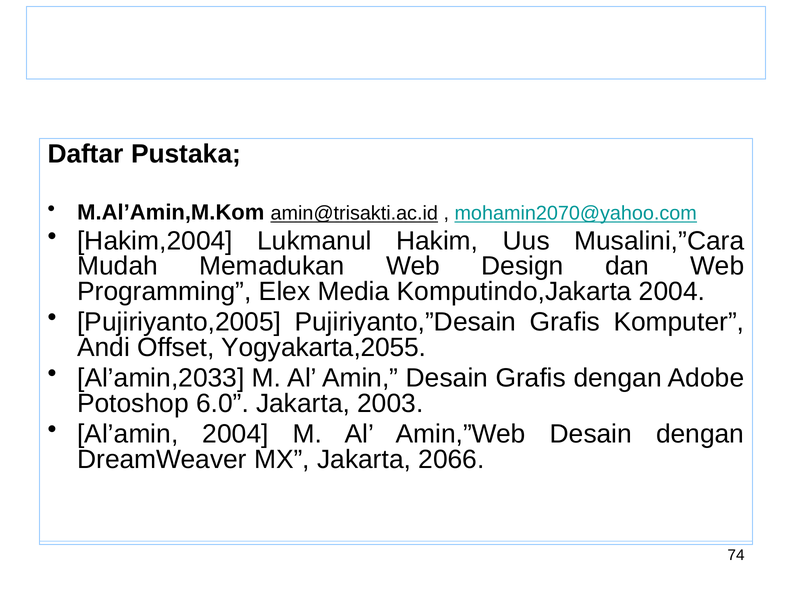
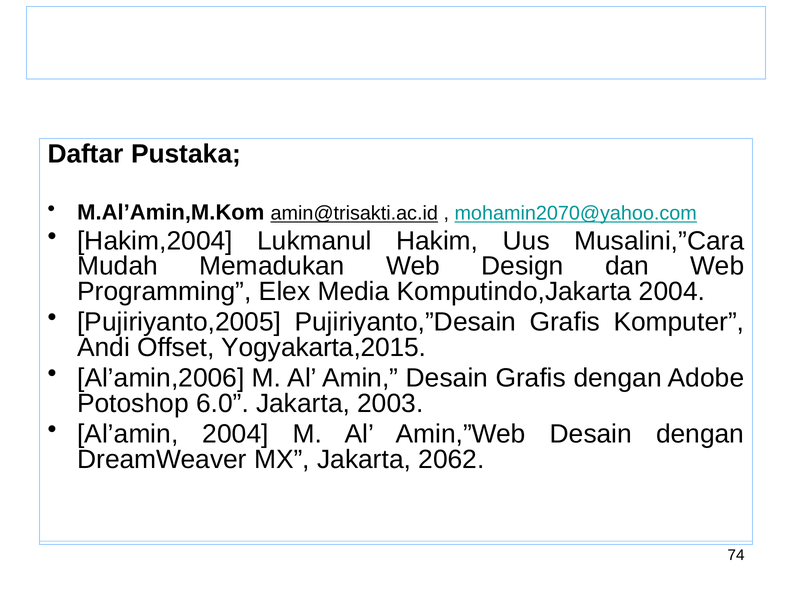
Yogyakarta,2055: Yogyakarta,2055 -> Yogyakarta,2015
Al’amin,2033: Al’amin,2033 -> Al’amin,2006
2066: 2066 -> 2062
